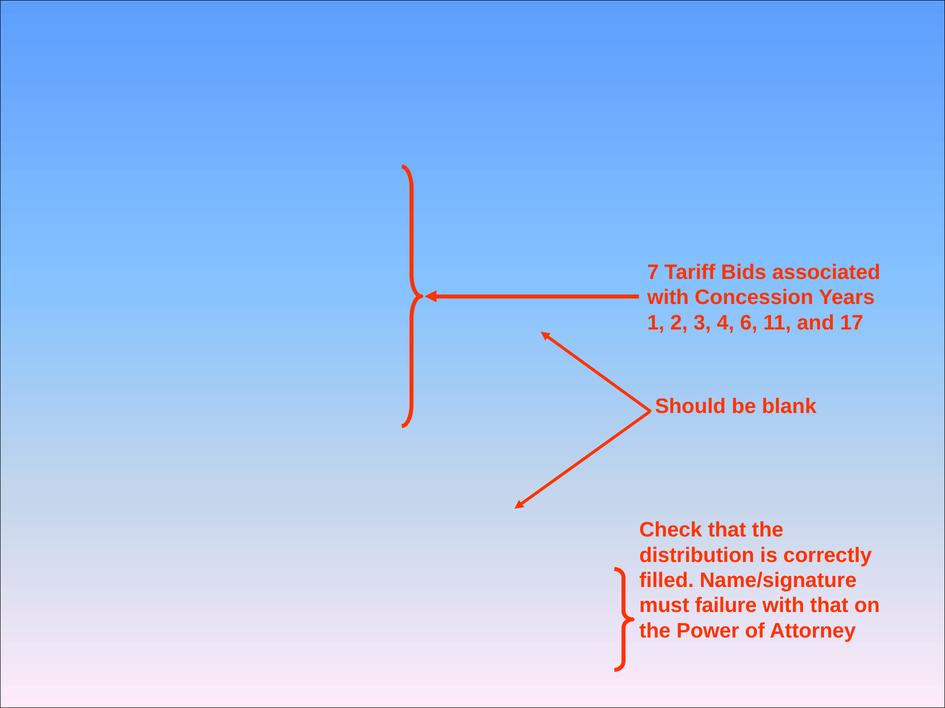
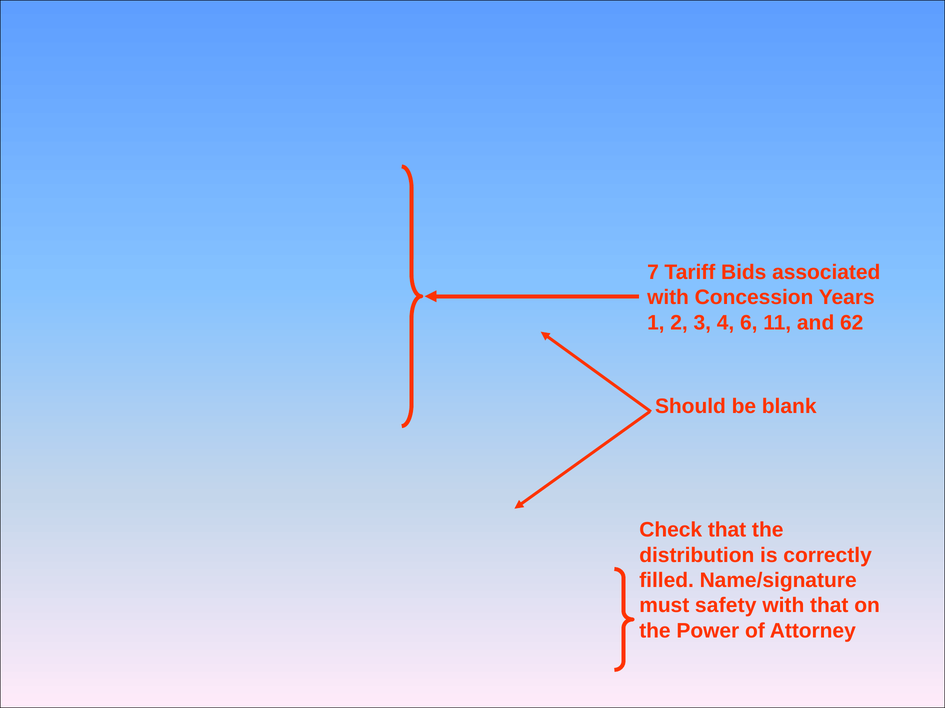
17: 17 -> 62
failure: failure -> safety
